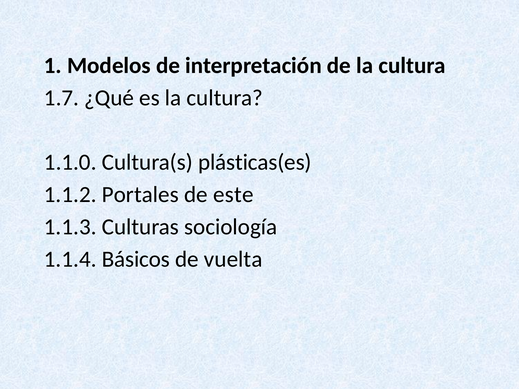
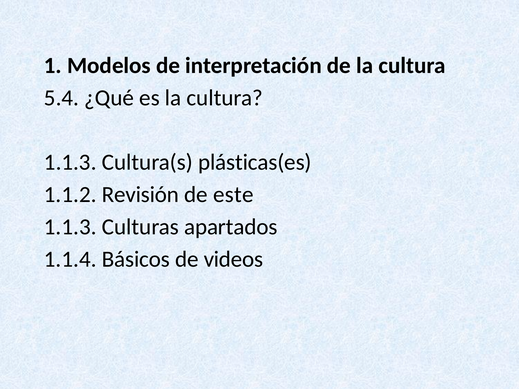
1.7: 1.7 -> 5.4
1.1.0 at (70, 162): 1.1.0 -> 1.1.3
Portales: Portales -> Revisión
sociología: sociología -> apartados
vuelta: vuelta -> videos
